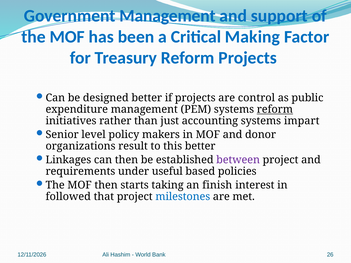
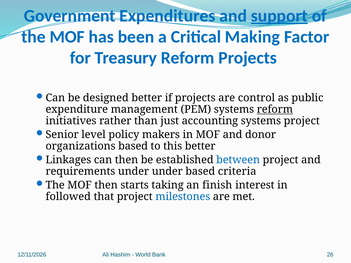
Government Management: Management -> Expenditures
support underline: none -> present
systems impart: impart -> project
organizations result: result -> based
between colour: purple -> blue
under useful: useful -> under
policies: policies -> criteria
